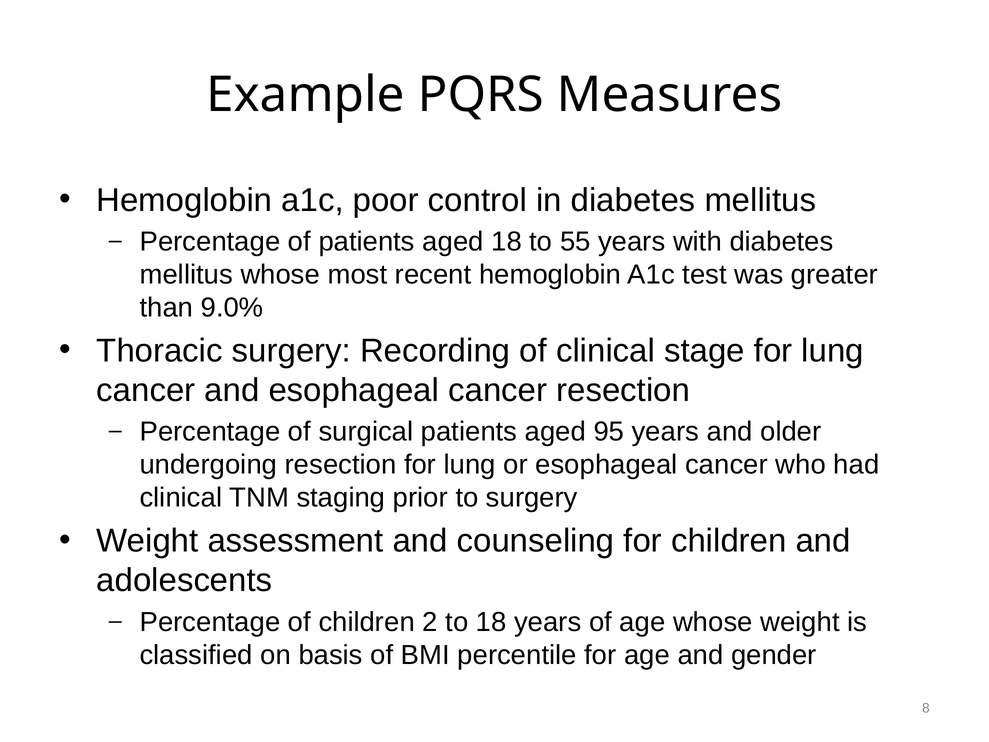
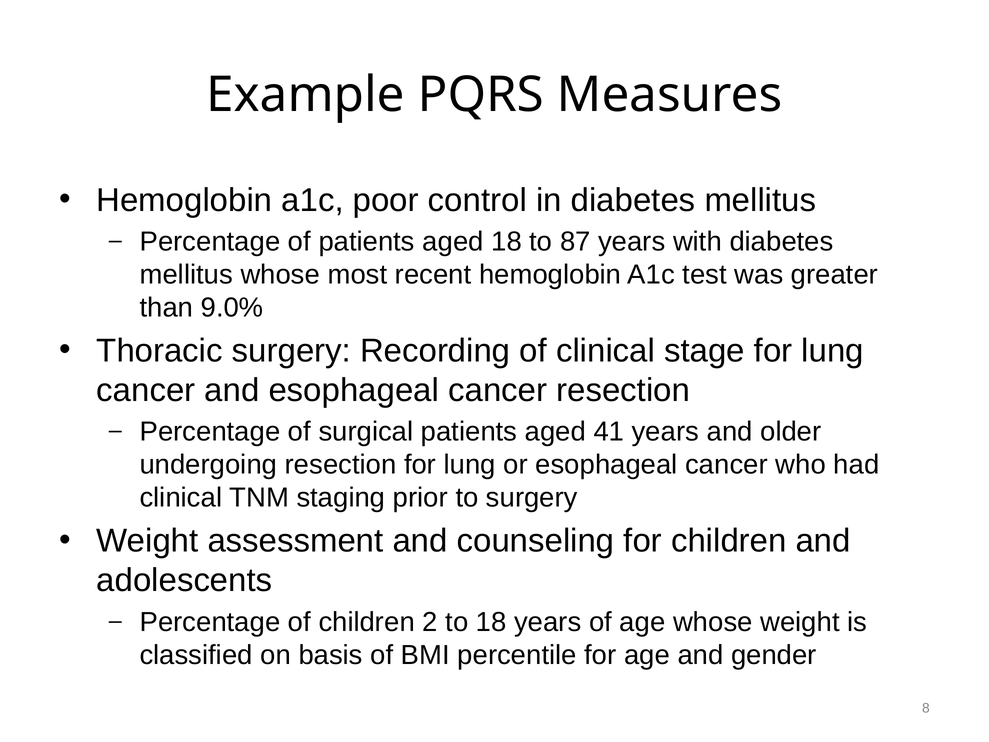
55: 55 -> 87
95: 95 -> 41
